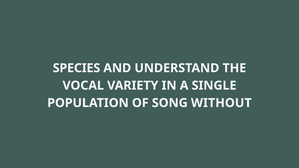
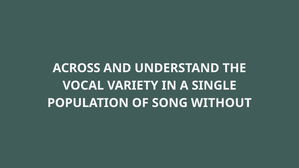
SPECIES: SPECIES -> ACROSS
